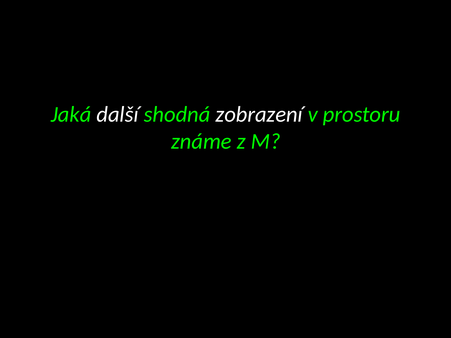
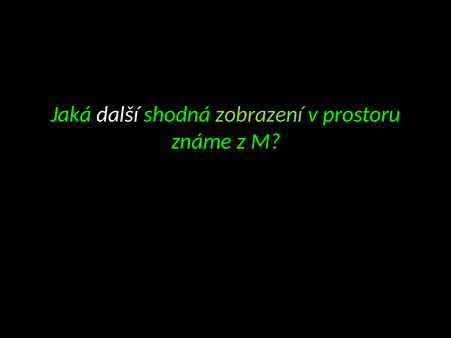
zobrazení colour: white -> light green
